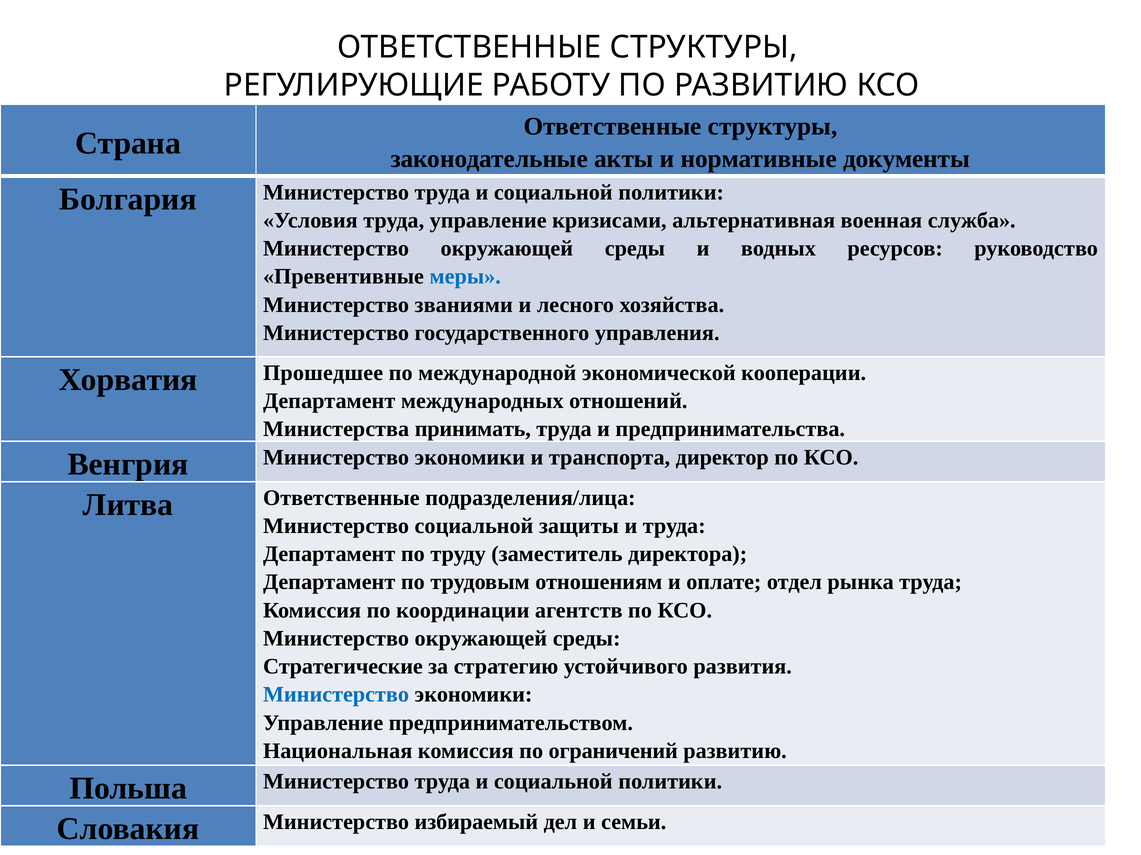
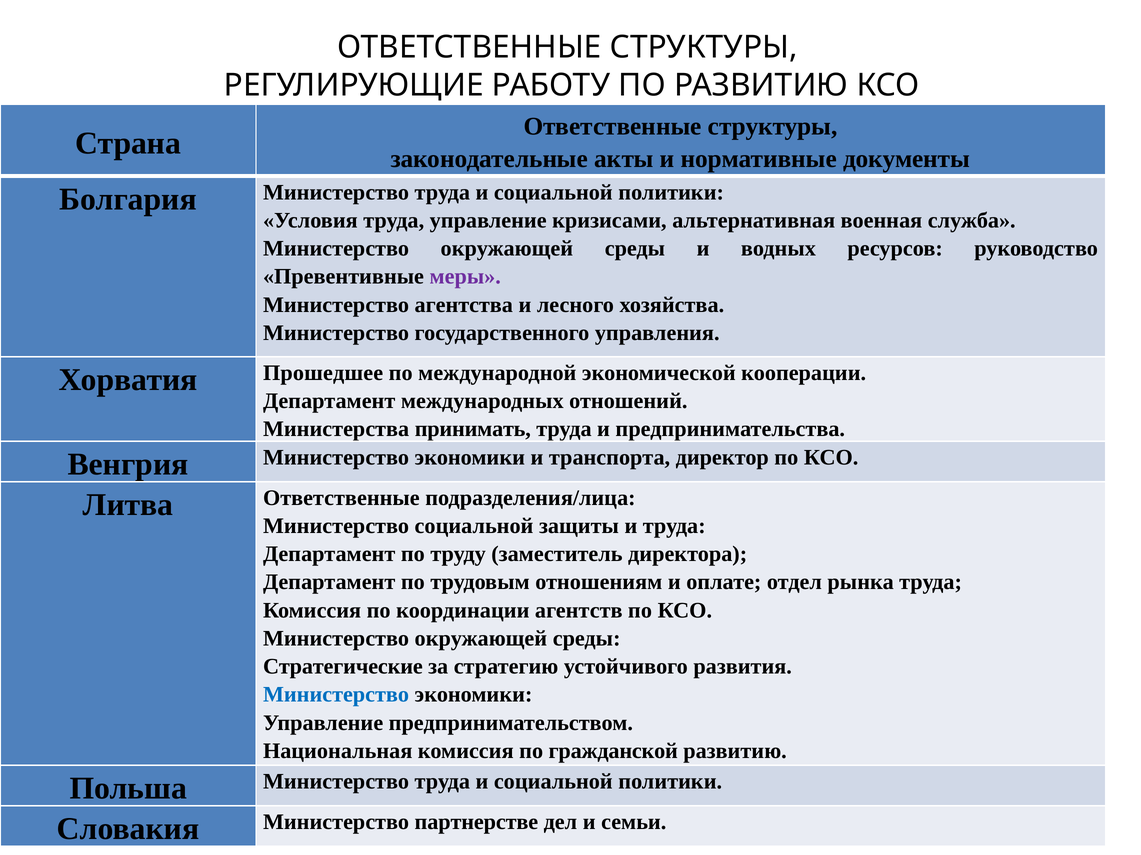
меры colour: blue -> purple
званиями: званиями -> агентства
ограничений: ограничений -> гражданской
избираемый: избираемый -> партнерстве
